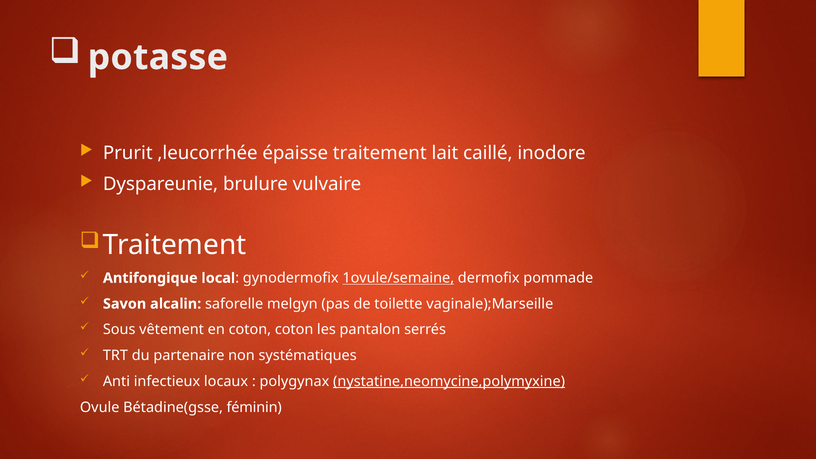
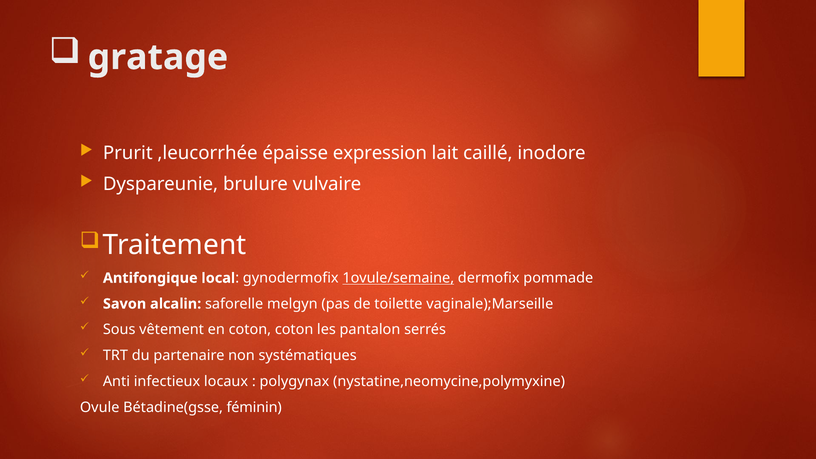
potasse: potasse -> gratage
épaisse traitement: traitement -> expression
nystatine,neomycine,polymyxine underline: present -> none
